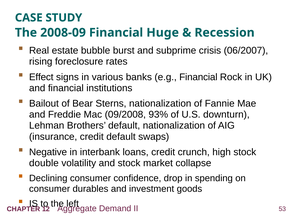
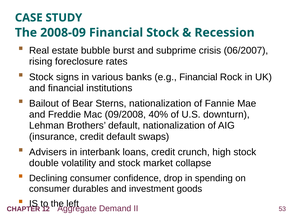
Financial Huge: Huge -> Stock
Effect at (41, 77): Effect -> Stock
93%: 93% -> 40%
Negative: Negative -> Advisers
